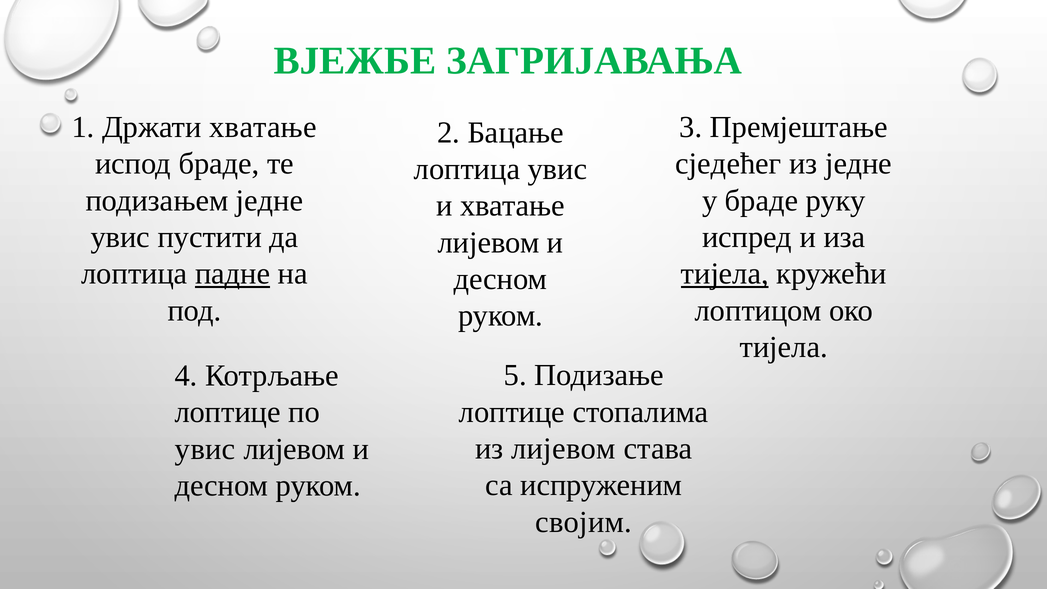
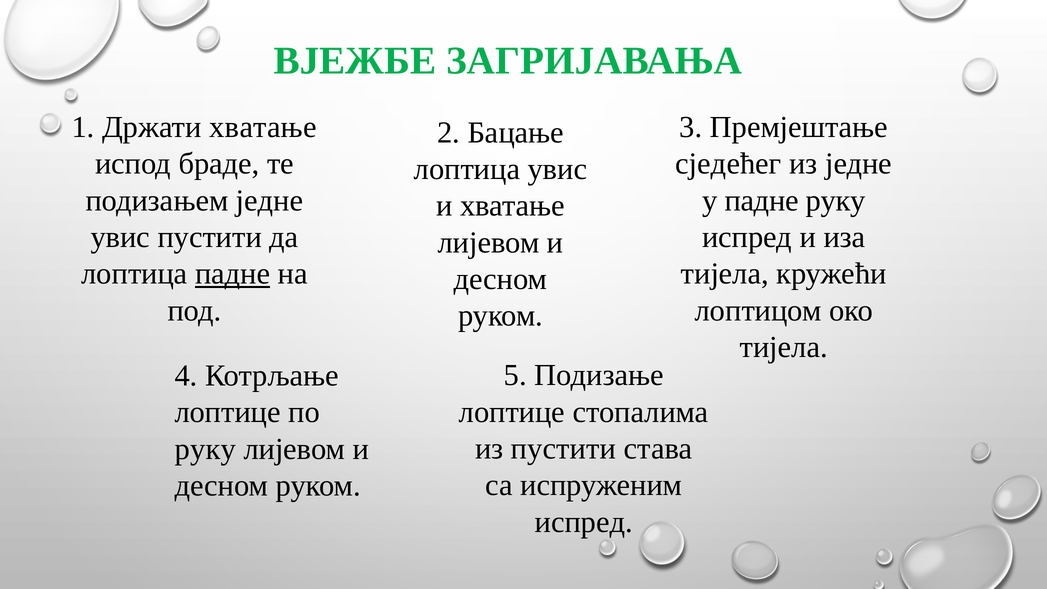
у браде: браде -> падне
тијела at (725, 274) underline: present -> none
из лијевом: лијевом -> пустити
увис at (205, 449): увис -> руку
својим at (584, 522): својим -> испред
